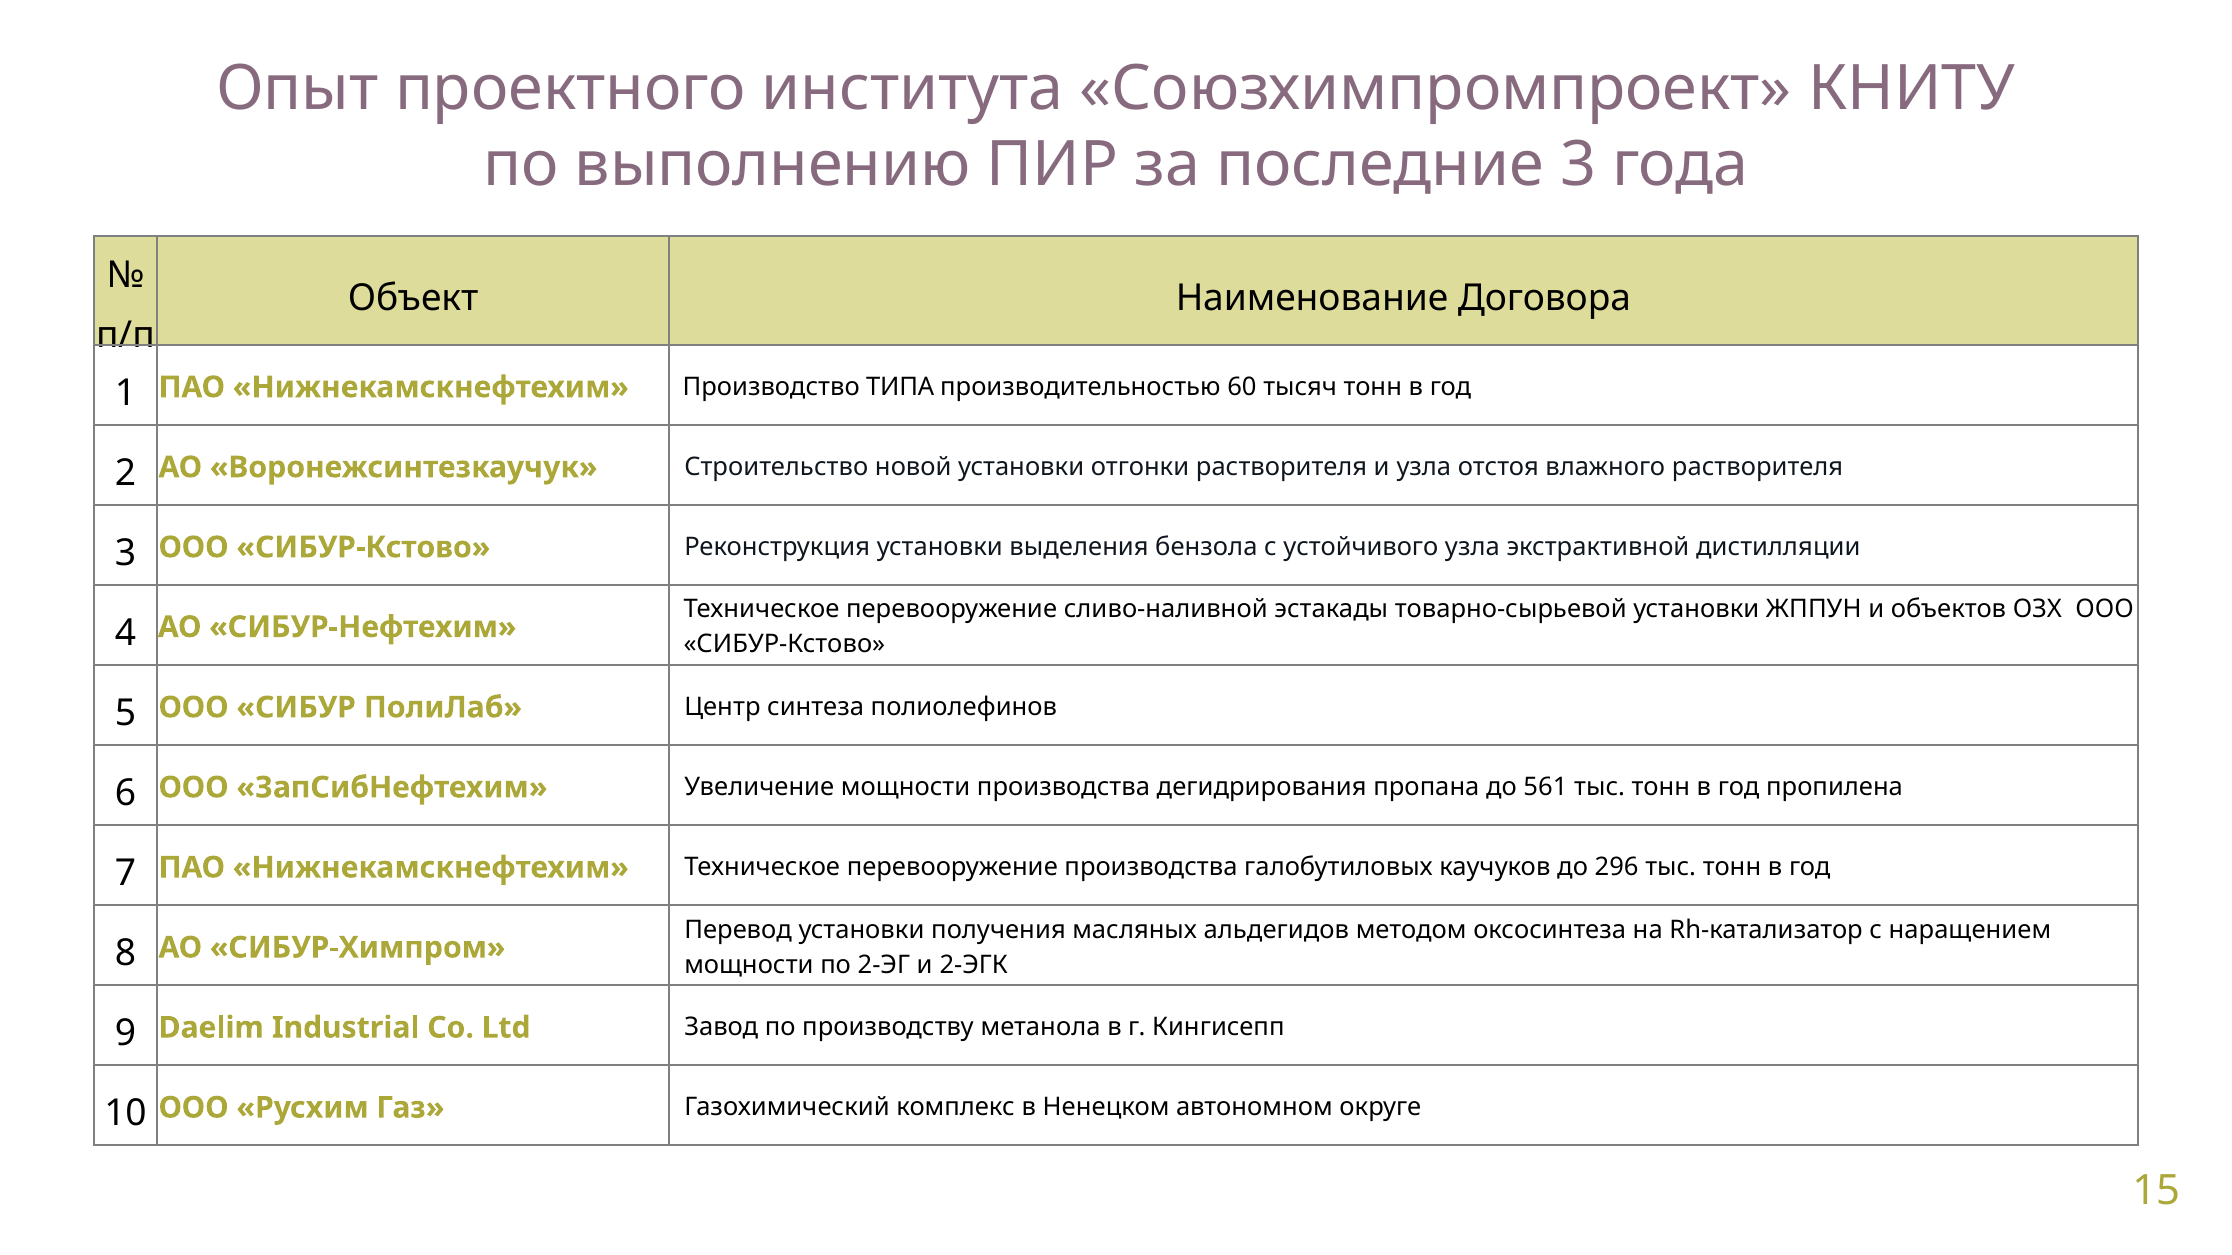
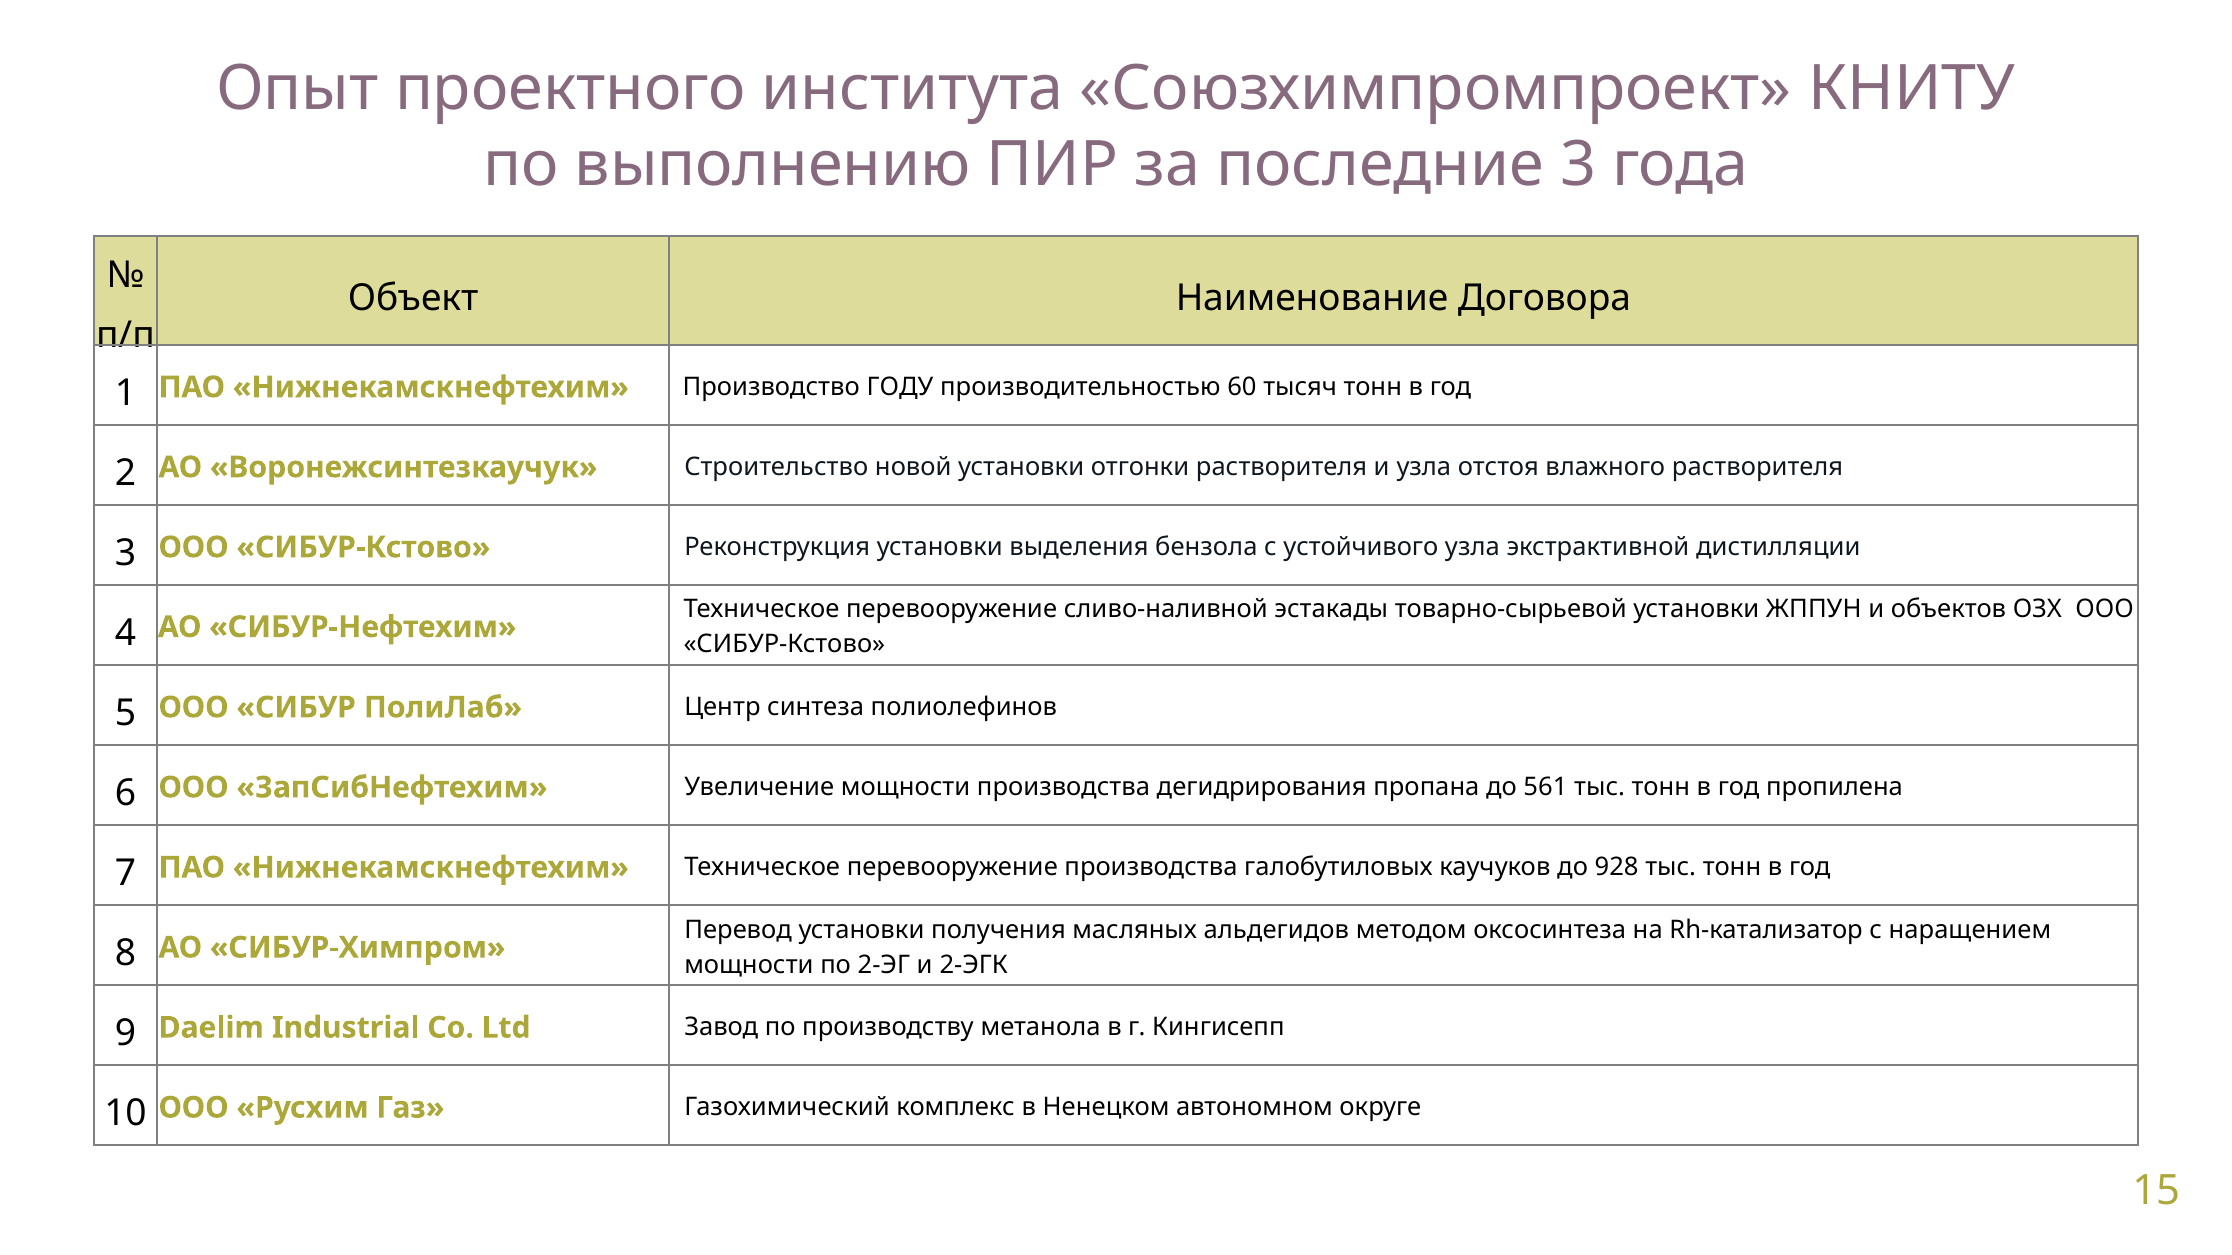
ТИПА: ТИПА -> ГОДУ
296: 296 -> 928
